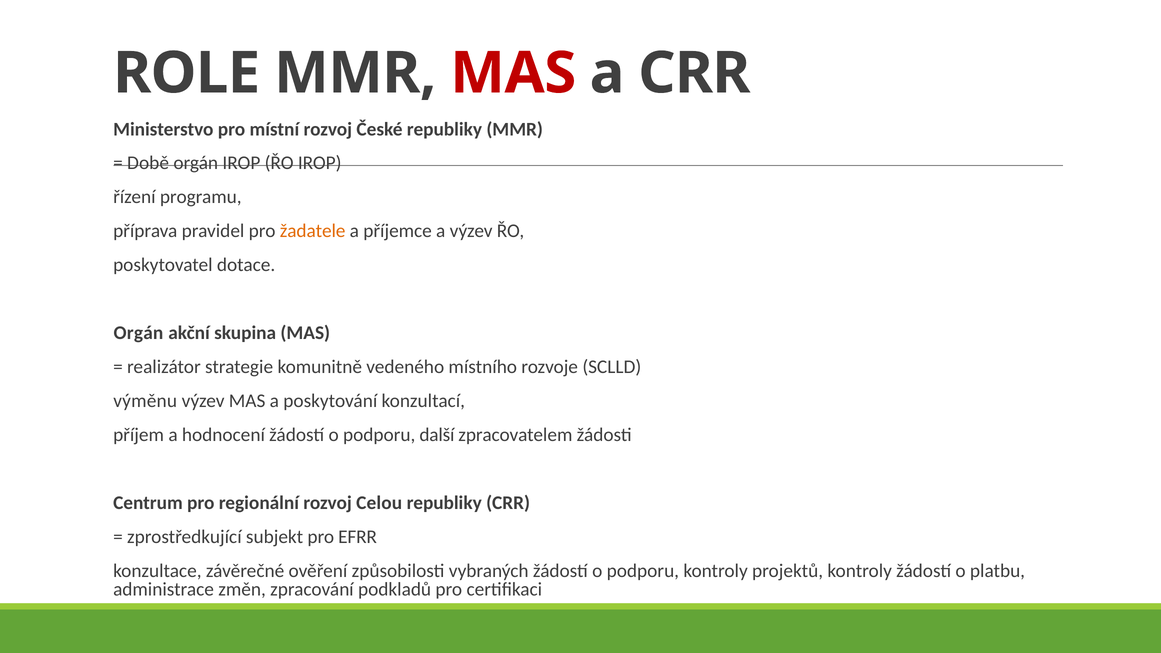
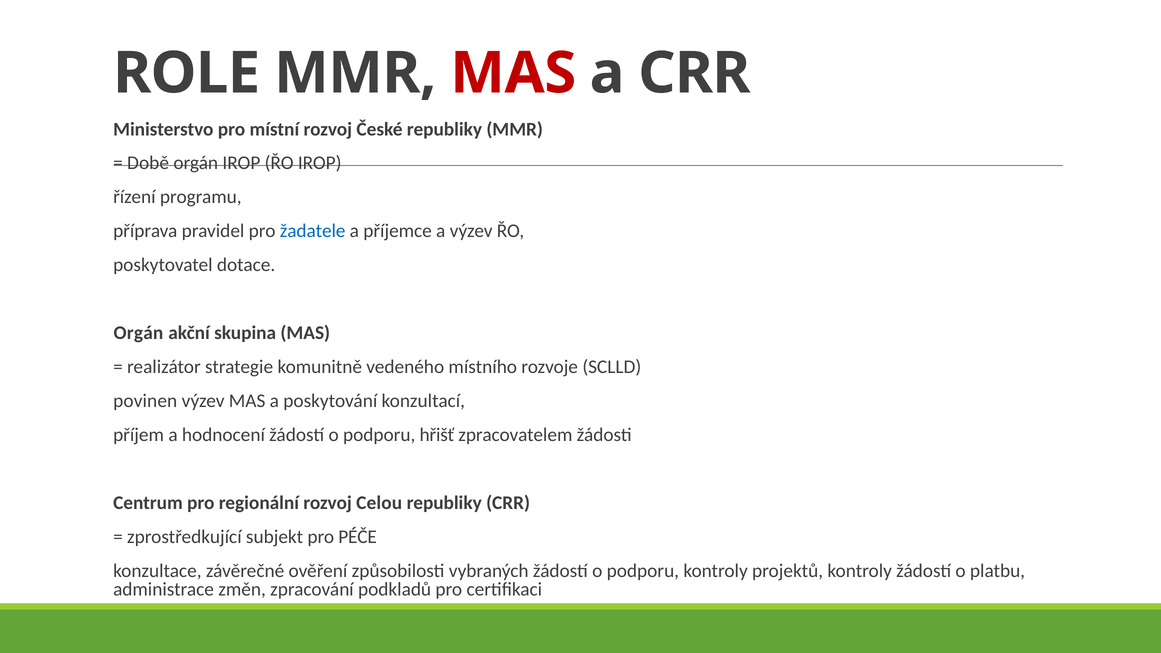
žadatele colour: orange -> blue
výměnu: výměnu -> povinen
další: další -> hřišť
EFRR: EFRR -> PÉČE
